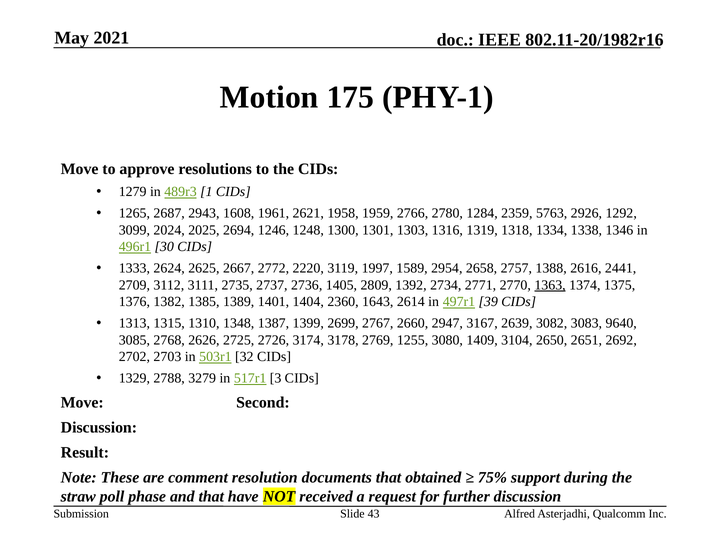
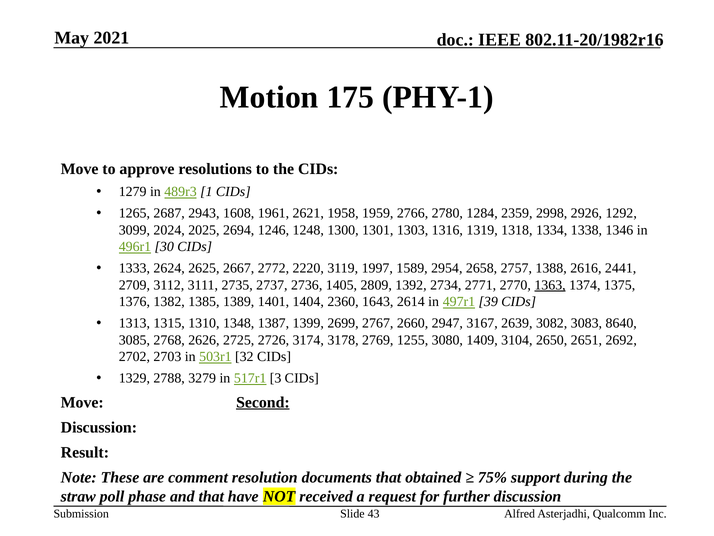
5763: 5763 -> 2998
9640: 9640 -> 8640
Second underline: none -> present
